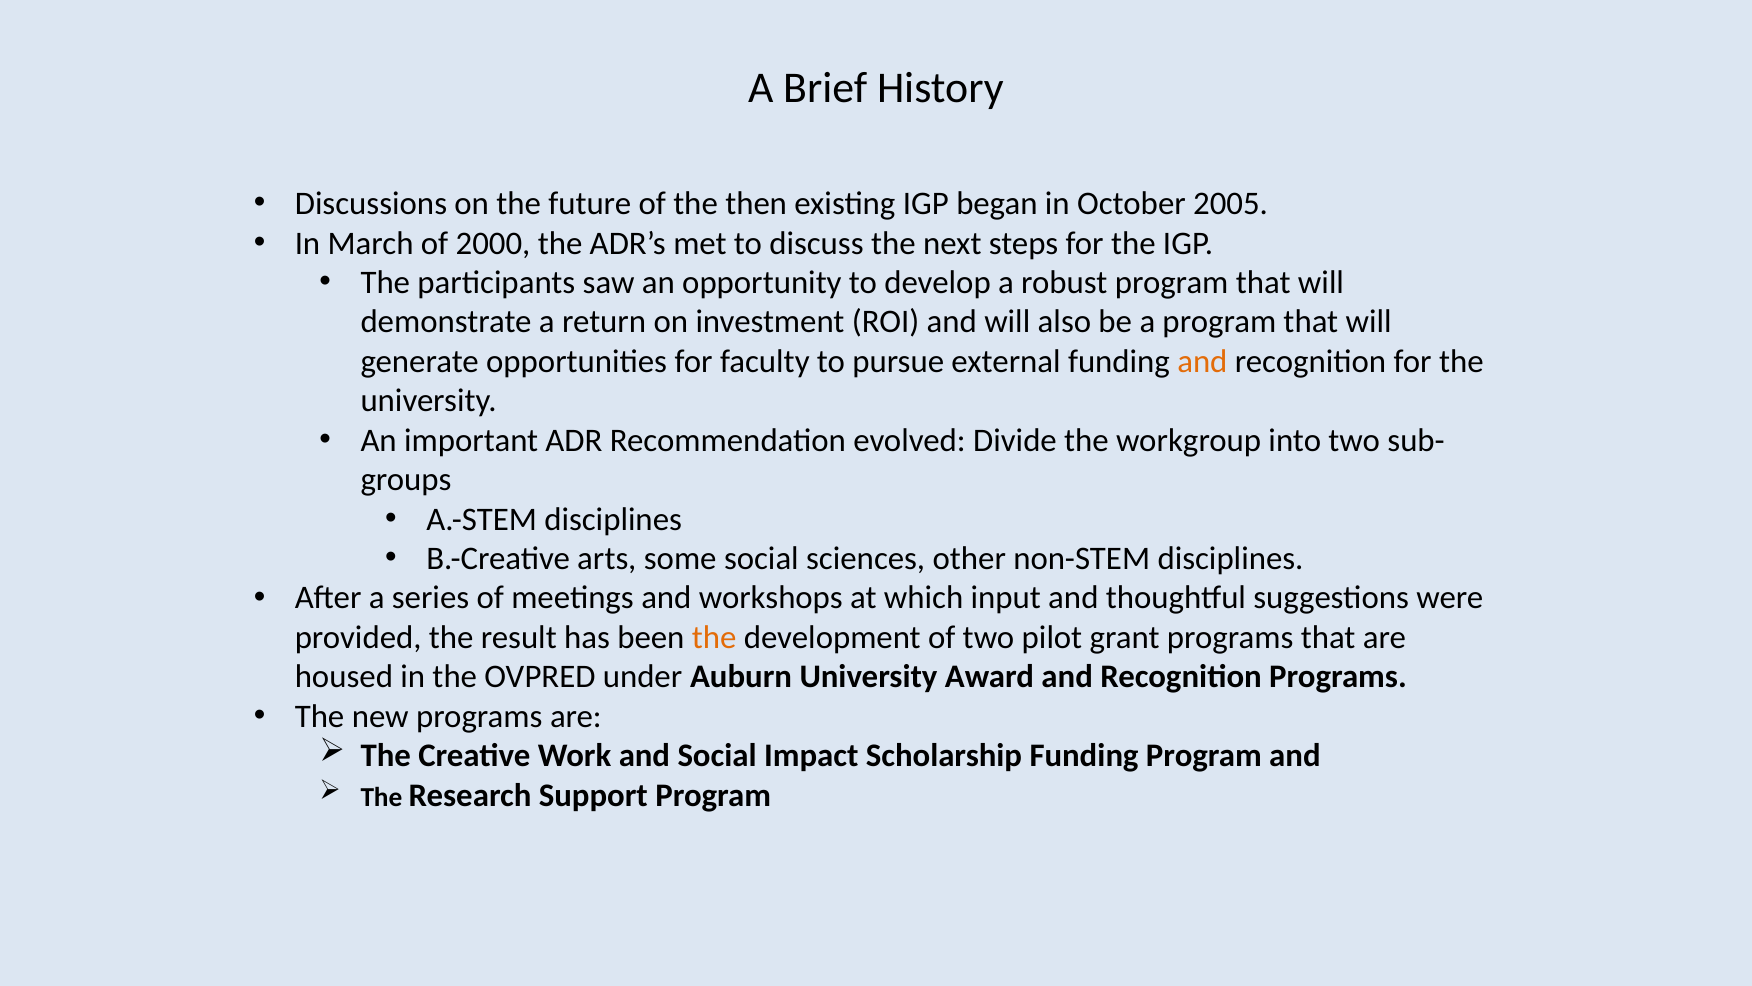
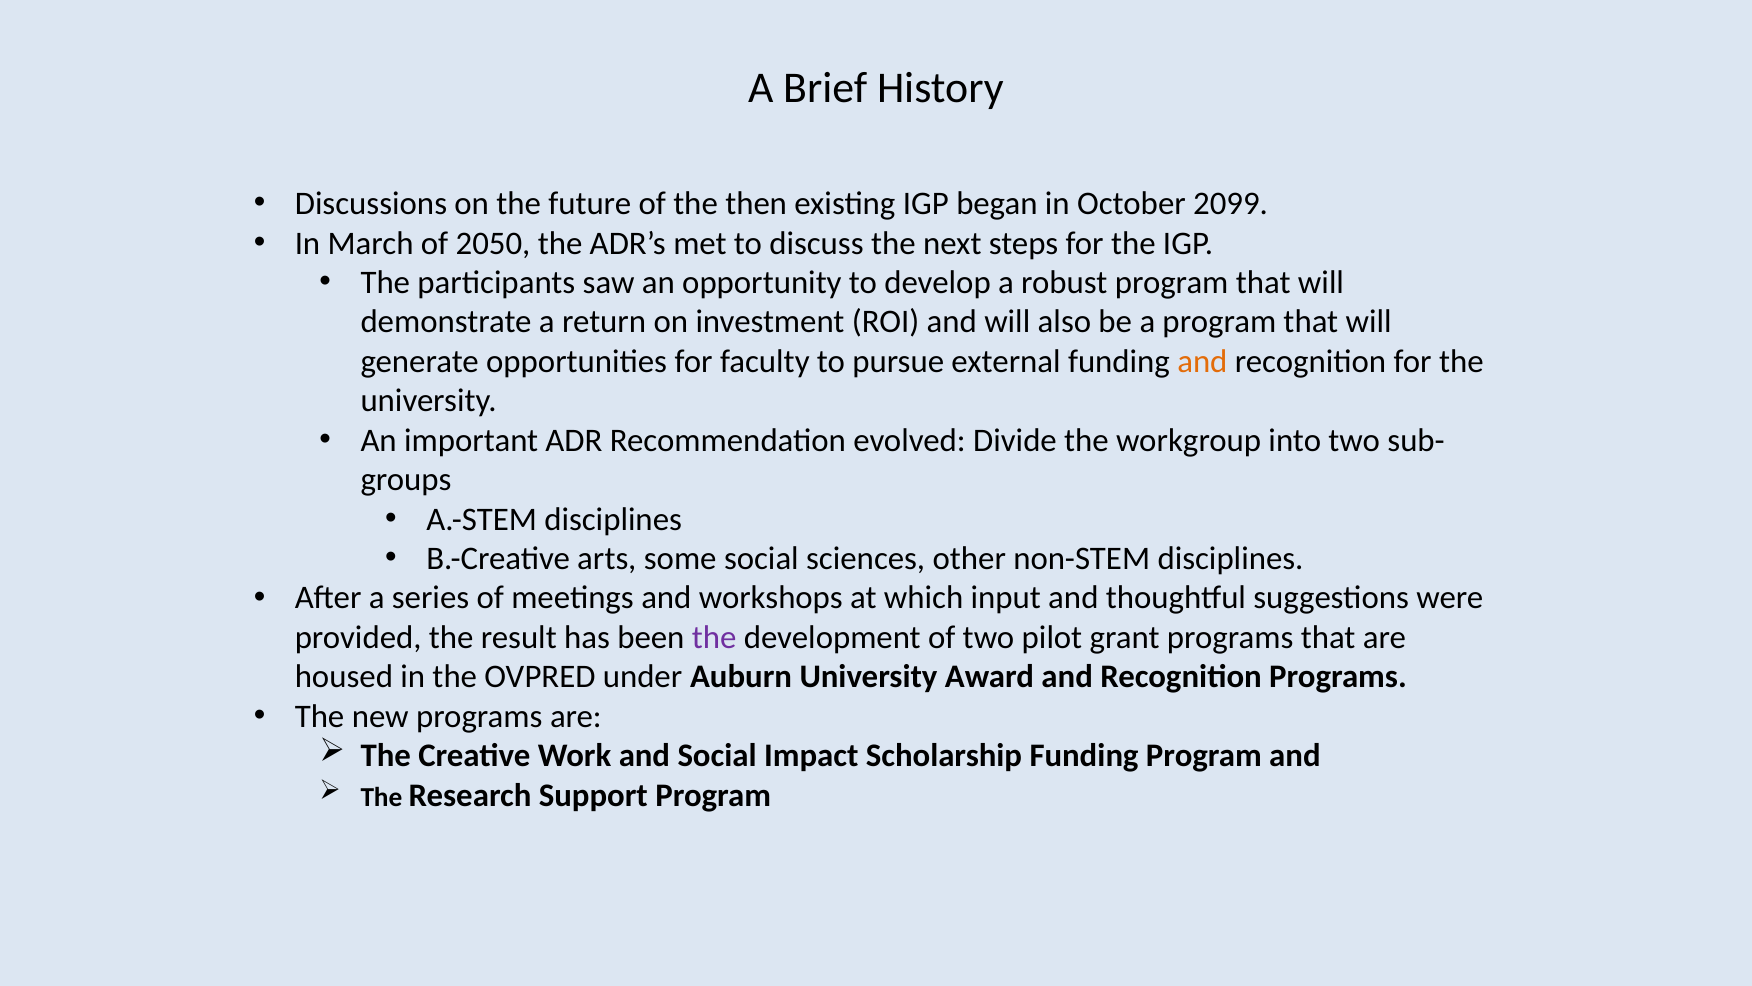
2005: 2005 -> 2099
2000: 2000 -> 2050
the at (714, 637) colour: orange -> purple
